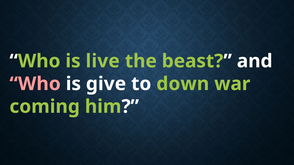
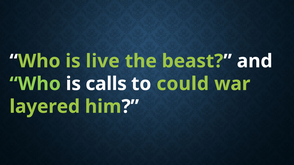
Who at (35, 84) colour: pink -> light green
give: give -> calls
down: down -> could
coming: coming -> layered
